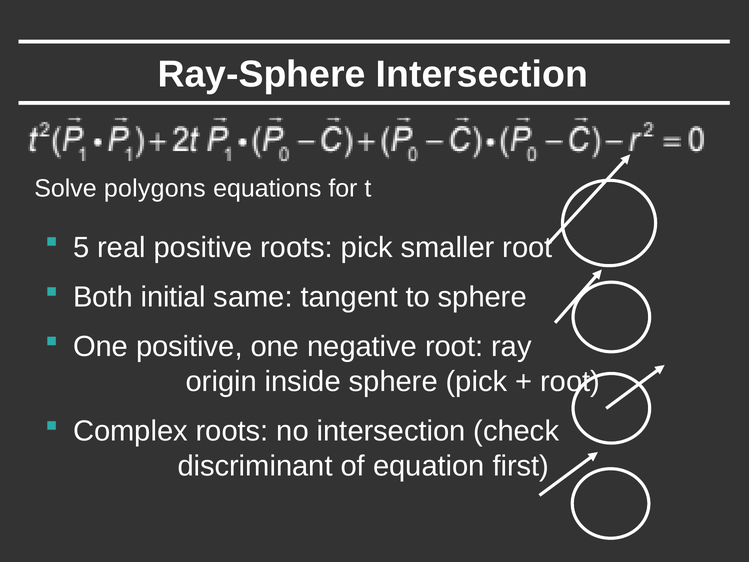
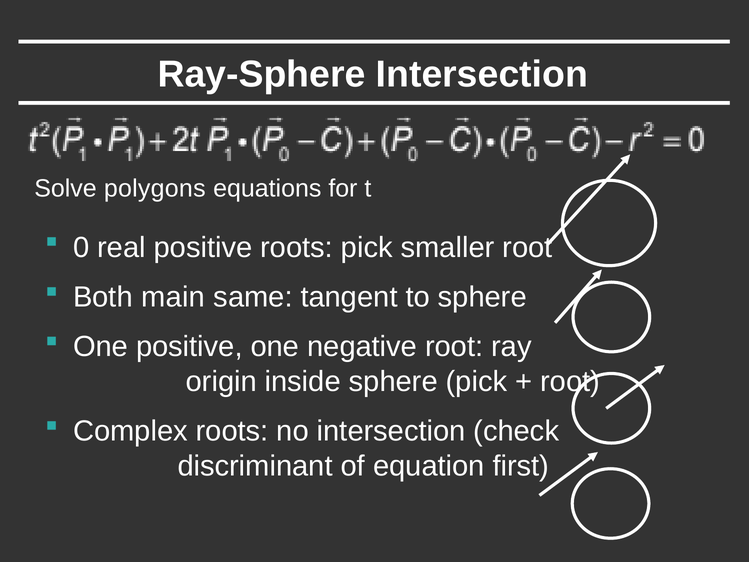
5: 5 -> 0
initial: initial -> main
